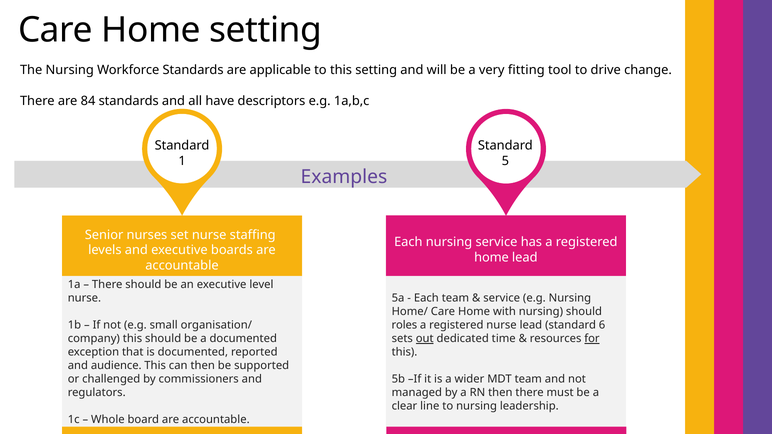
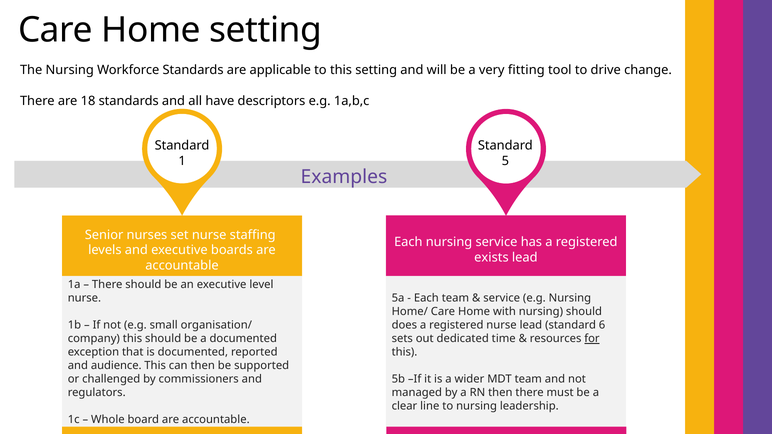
84: 84 -> 18
home at (492, 258): home -> exists
roles: roles -> does
out underline: present -> none
